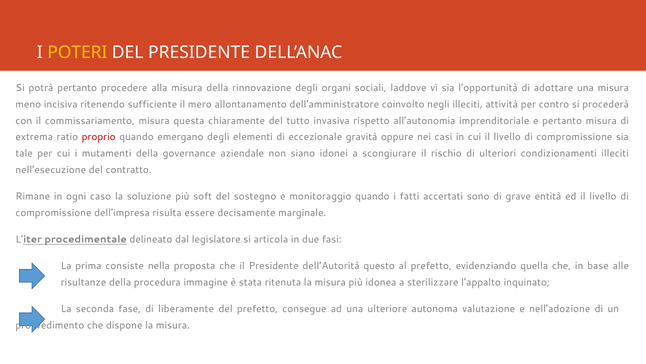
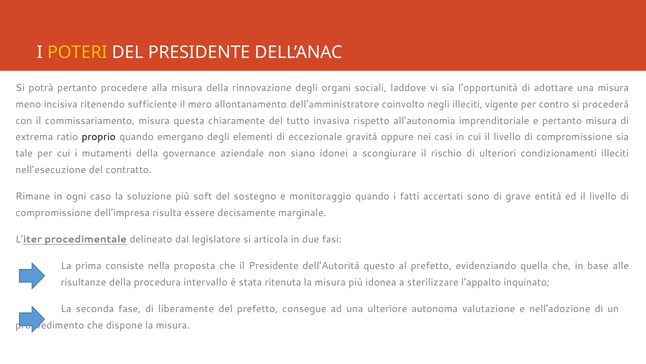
attività: attività -> vigente
proprio colour: red -> black
immagine: immagine -> intervallo
